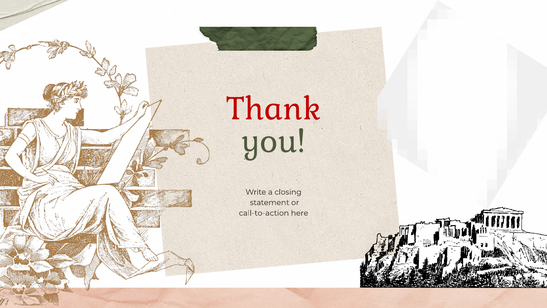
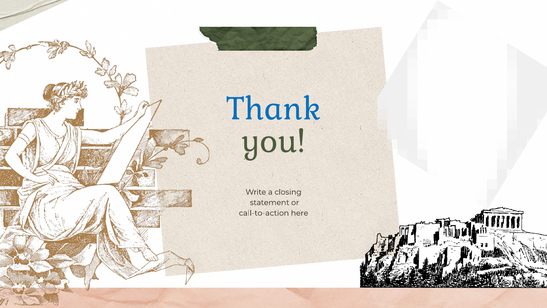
Thank colour: red -> blue
